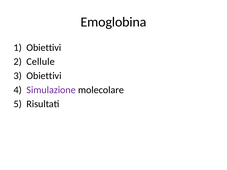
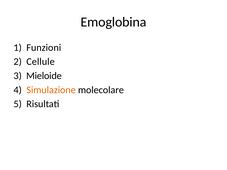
Obiettivi at (44, 48): Obiettivi -> Funzioni
Obiettivi at (44, 76): Obiettivi -> Mieloide
Simulazione colour: purple -> orange
